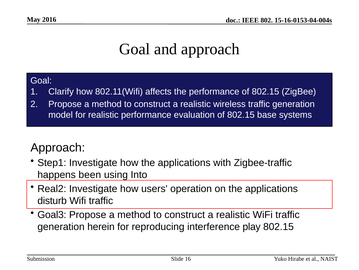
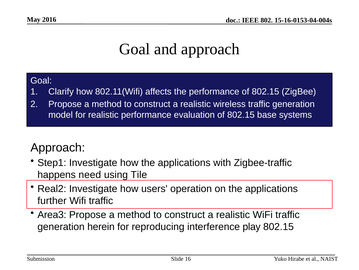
been: been -> need
Into: Into -> Tile
disturb: disturb -> further
Goal3: Goal3 -> Area3
